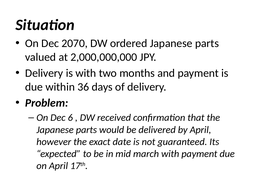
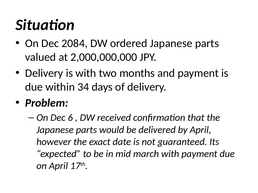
2070: 2070 -> 2084
36: 36 -> 34
